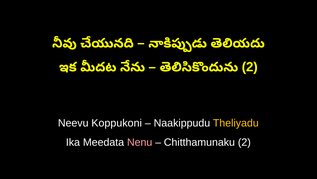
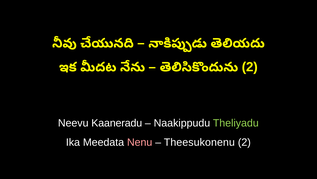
Koppukoni: Koppukoni -> Kaaneradu
Theliyadu colour: yellow -> light green
Chitthamunaku: Chitthamunaku -> Theesukonenu
